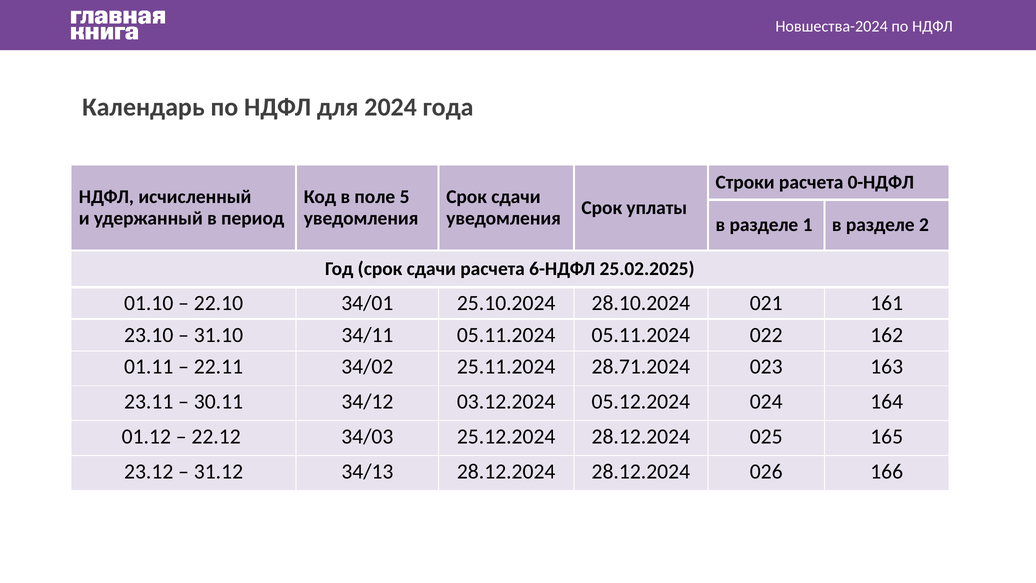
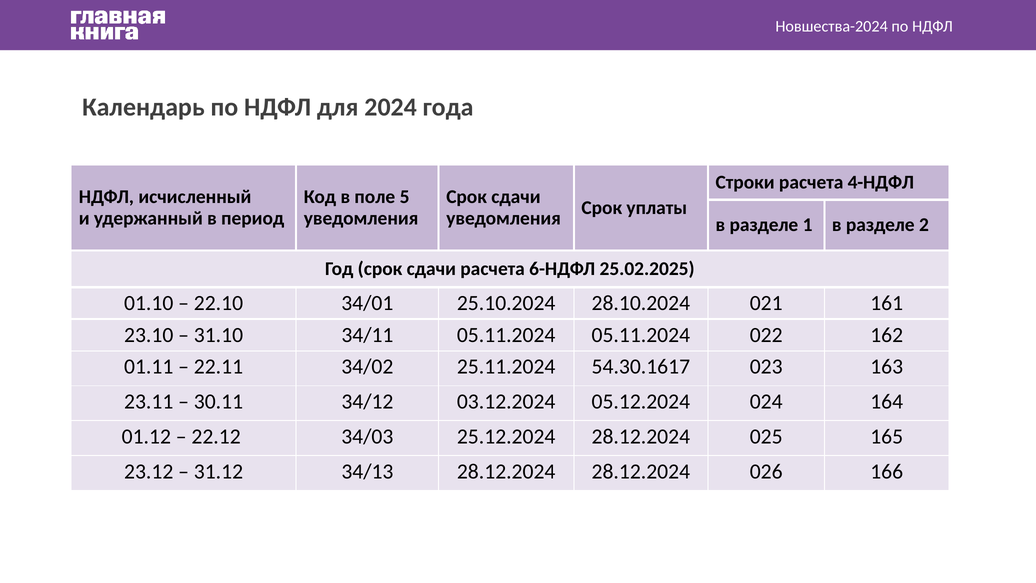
0-НДФЛ: 0-НДФЛ -> 4-НДФЛ
28.71.2024: 28.71.2024 -> 54.30.1617
